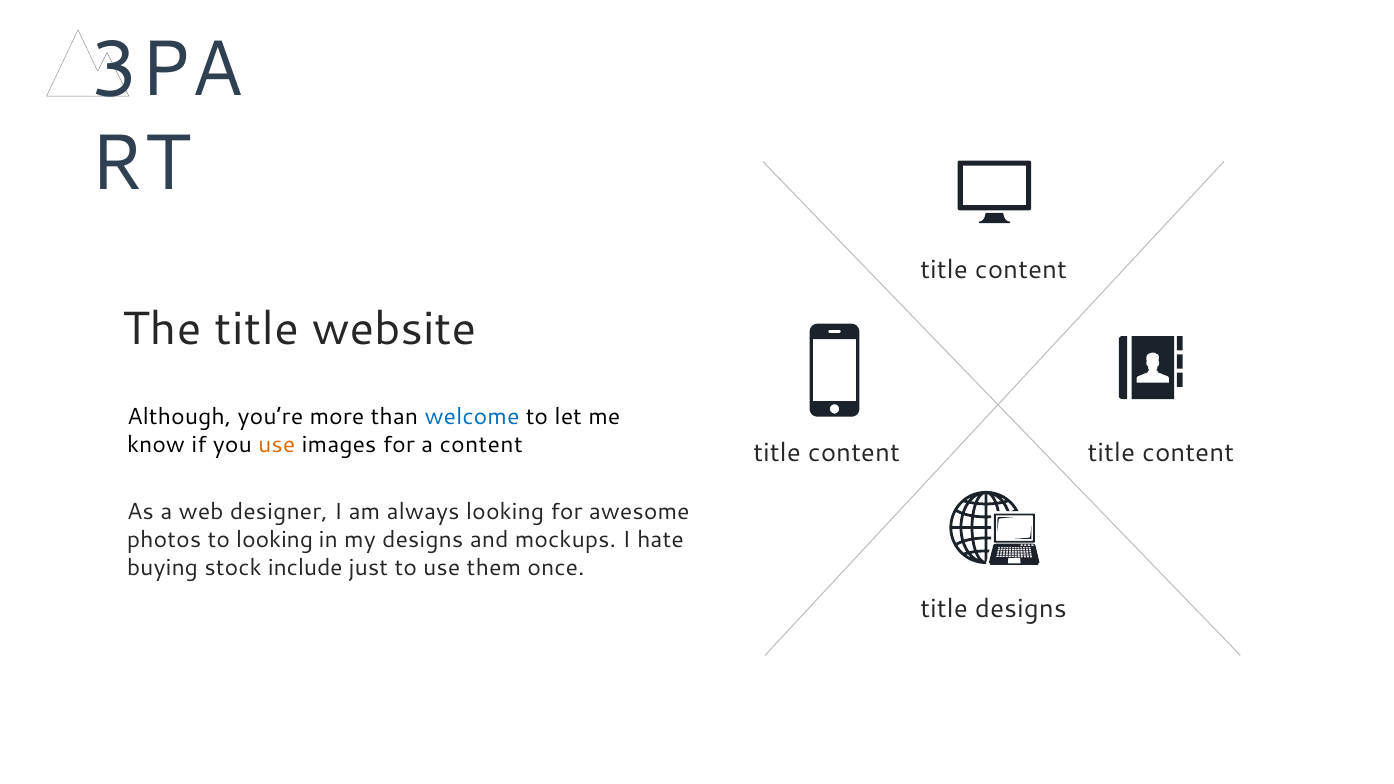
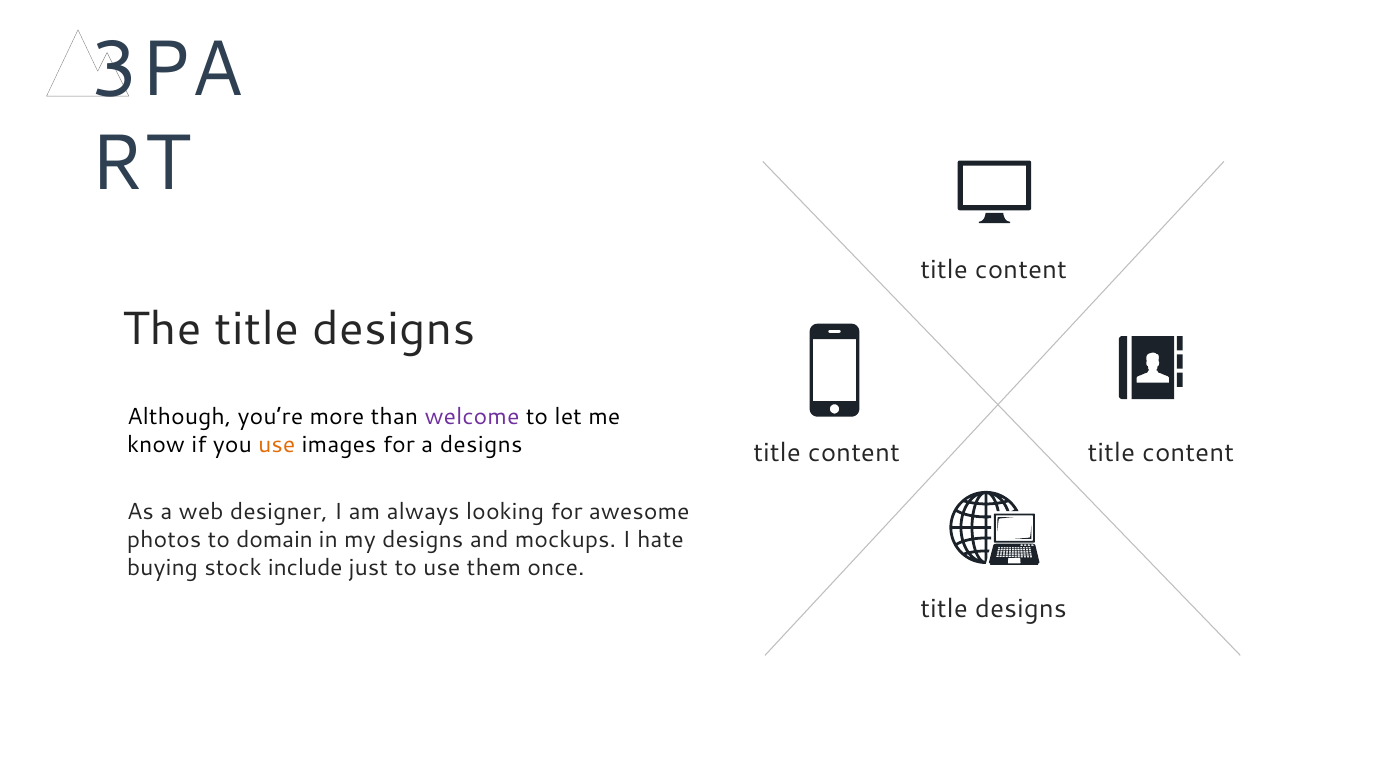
The title website: website -> designs
welcome colour: blue -> purple
a content: content -> designs
to looking: looking -> domain
